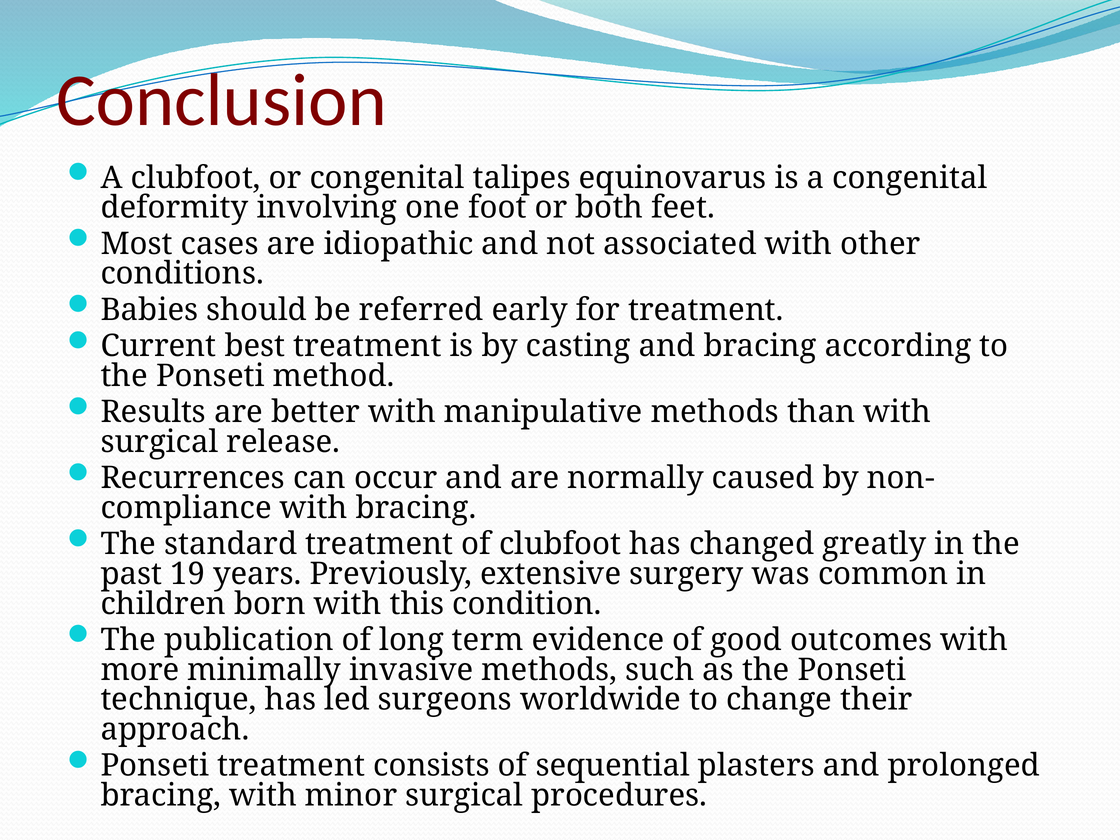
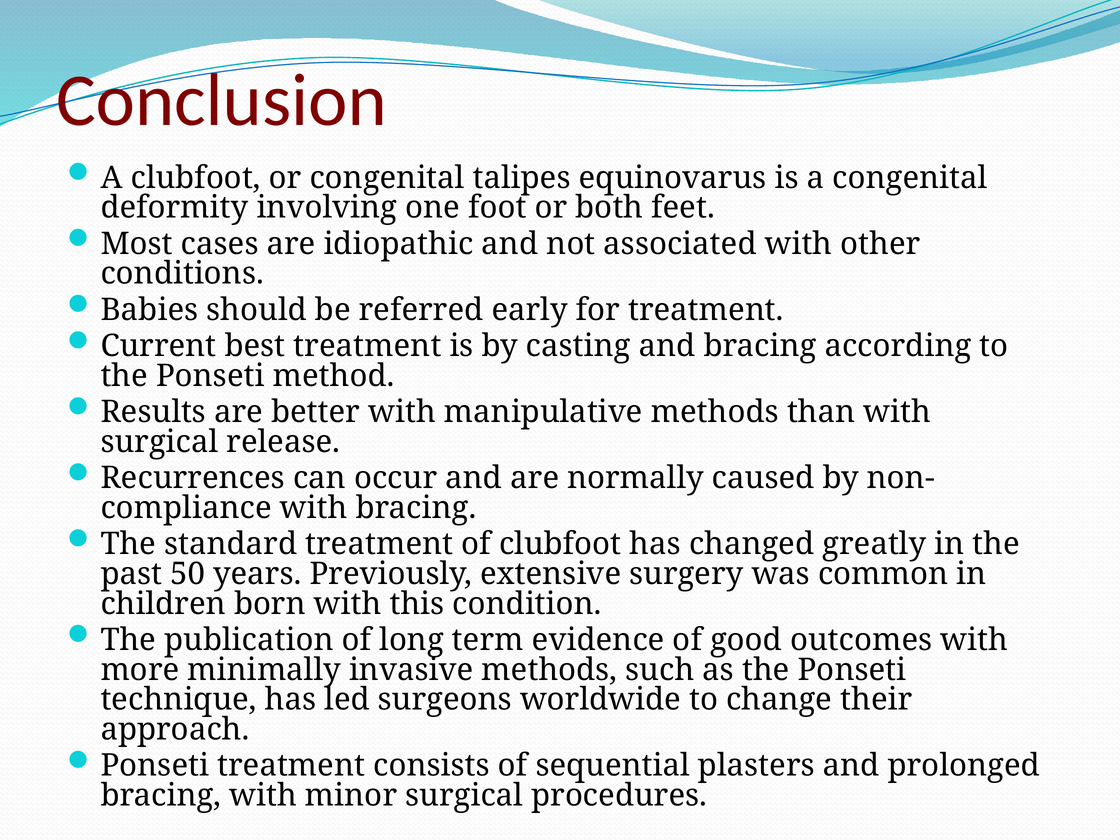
19: 19 -> 50
